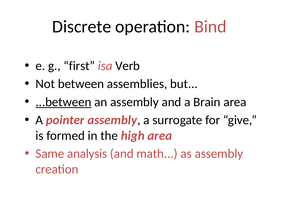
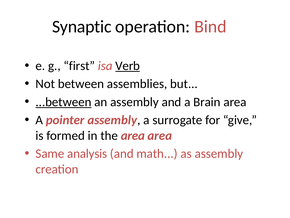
Discrete: Discrete -> Synaptic
Verb underline: none -> present
the high: high -> area
